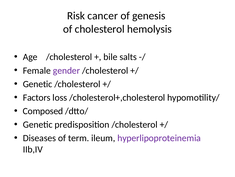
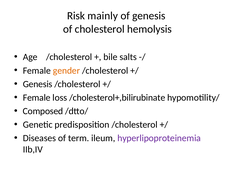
cancer: cancer -> mainly
gender colour: purple -> orange
Genetic at (38, 84): Genetic -> Genesis
Factors at (37, 97): Factors -> Female
/cholesterol+,cholesterol: /cholesterol+,cholesterol -> /cholesterol+,bilirubinate
